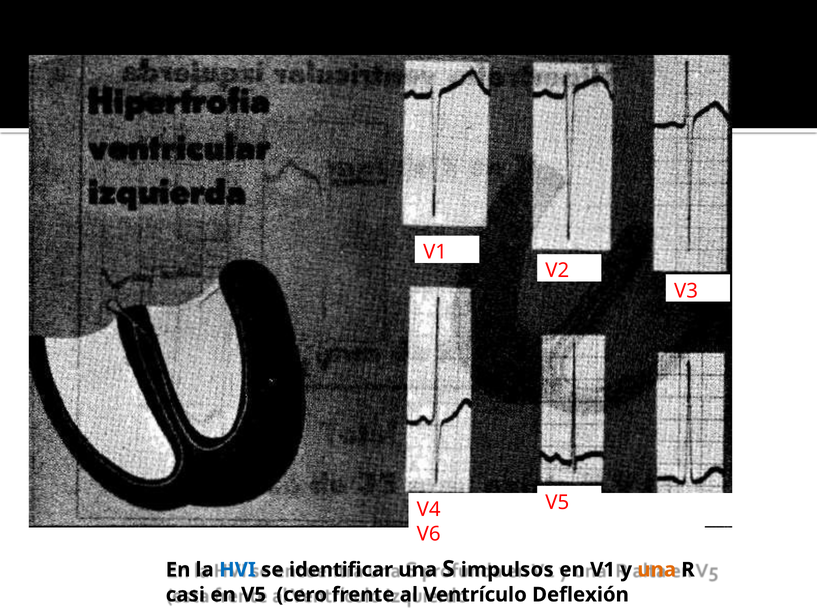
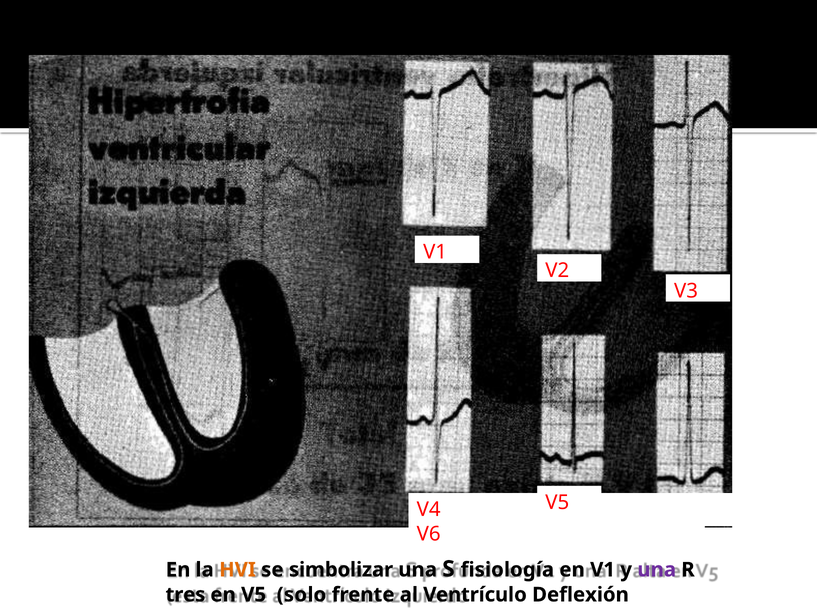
HVI colour: blue -> orange
identificar: identificar -> simbolizar
impulsos: impulsos -> fisiología
una at (657, 570) colour: orange -> purple
casi: casi -> tres
cero: cero -> solo
